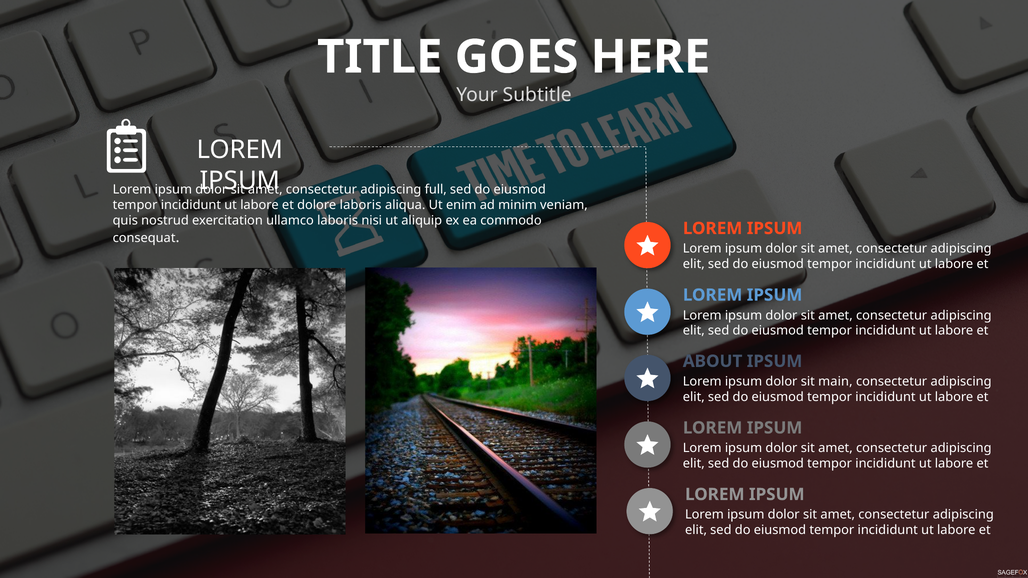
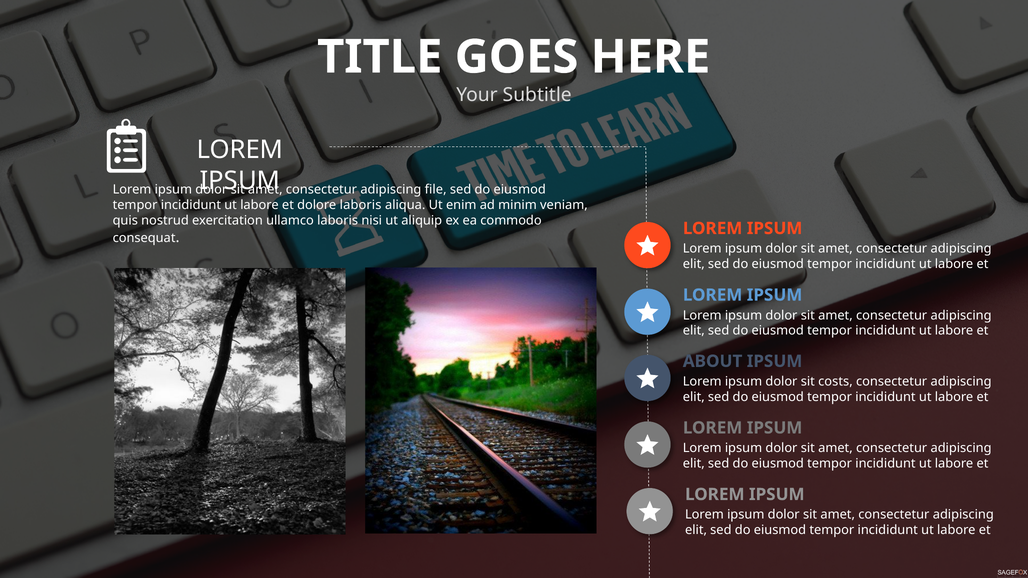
full: full -> file
main: main -> costs
